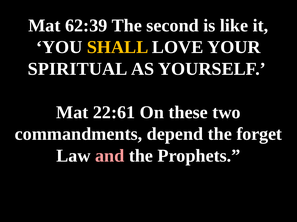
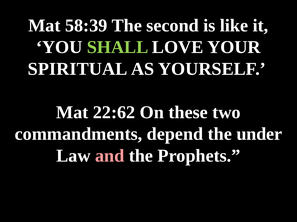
62:39: 62:39 -> 58:39
SHALL colour: yellow -> light green
22:61: 22:61 -> 22:62
forget: forget -> under
